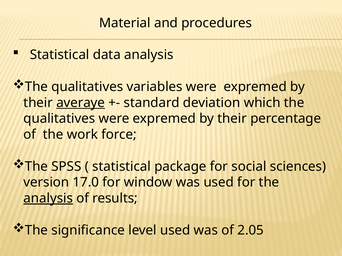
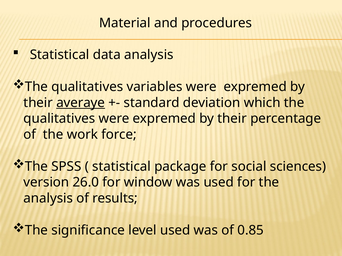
17.0: 17.0 -> 26.0
analysis at (48, 199) underline: present -> none
2.05: 2.05 -> 0.85
